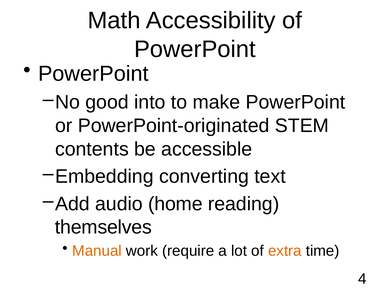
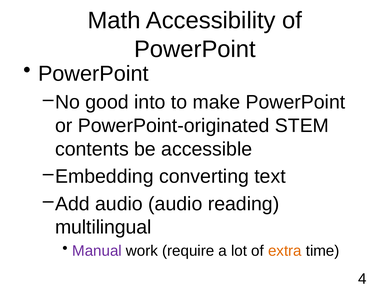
audio home: home -> audio
themselves: themselves -> multilingual
Manual colour: orange -> purple
